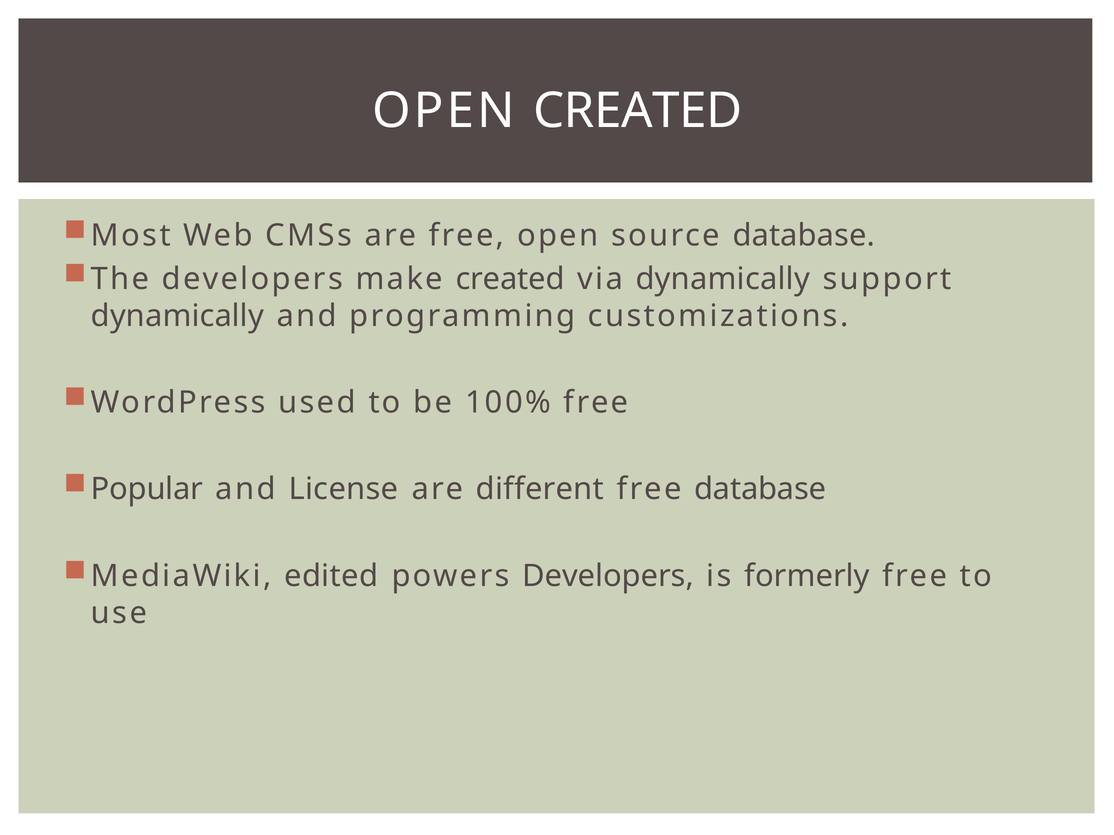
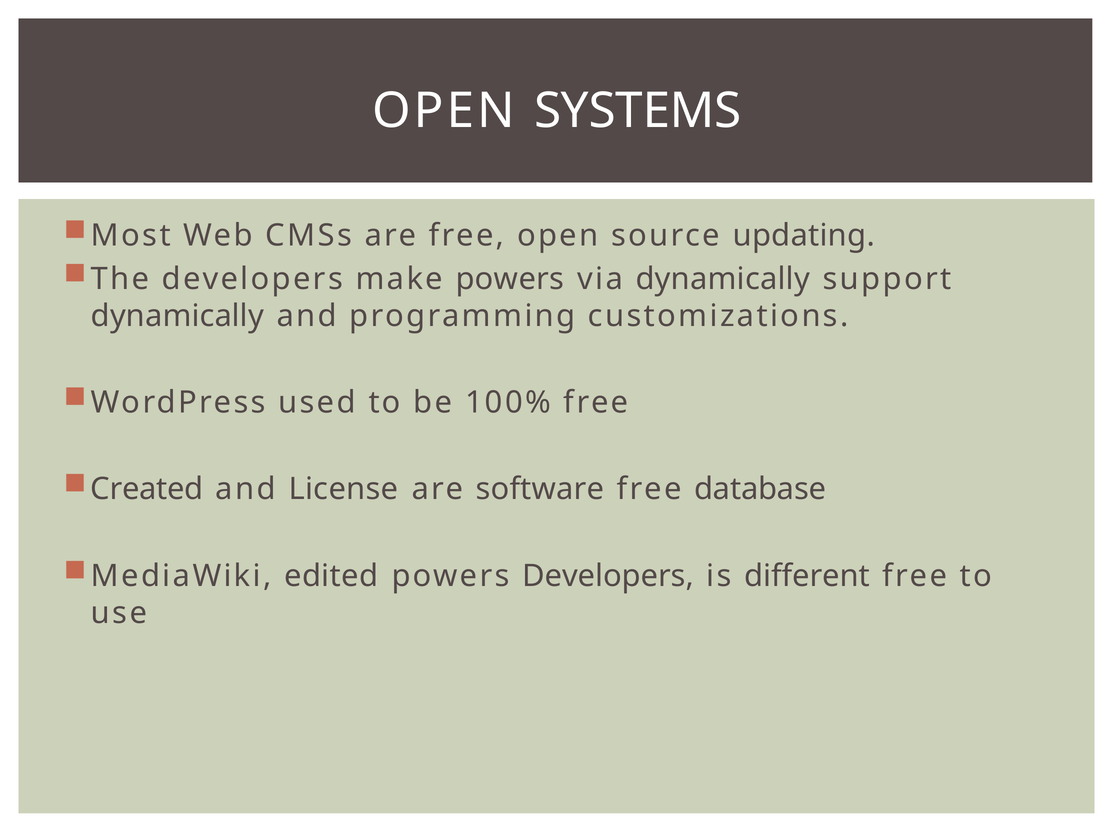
OPEN CREATED: CREATED -> SYSTEMS
source database: database -> updating
make created: created -> powers
Popular: Popular -> Created
different: different -> software
formerly: formerly -> different
